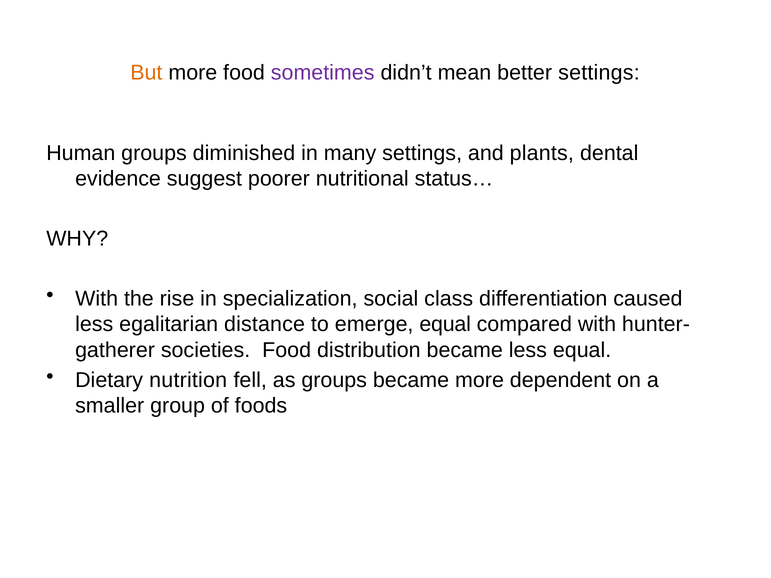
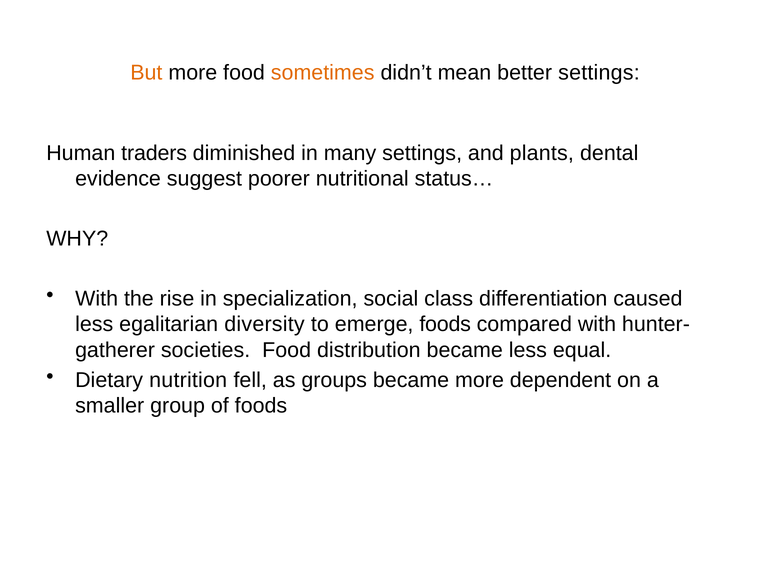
sometimes colour: purple -> orange
Human groups: groups -> traders
distance: distance -> diversity
emerge equal: equal -> foods
